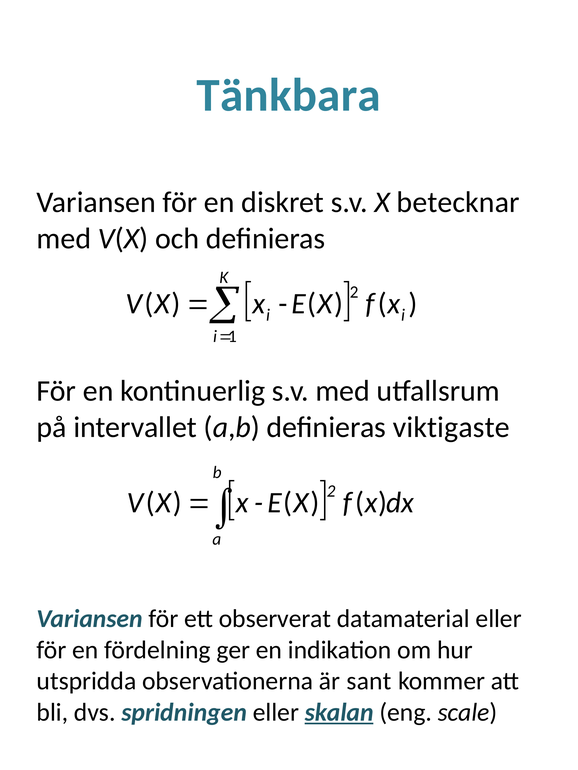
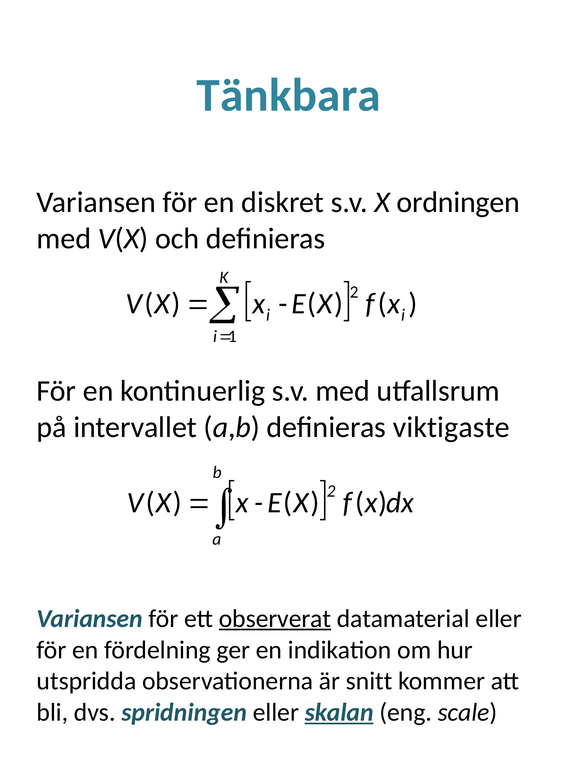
betecknar: betecknar -> ordningen
observerat underline: none -> present
sant: sant -> snitt
